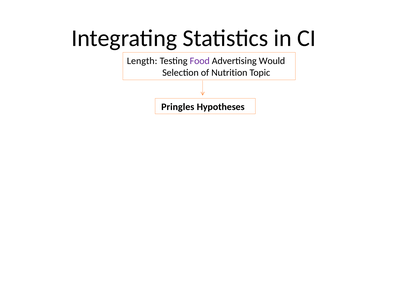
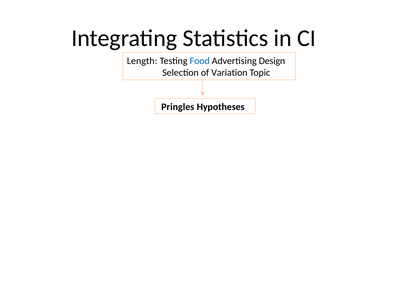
Food colour: purple -> blue
Would: Would -> Design
Nutrition: Nutrition -> Variation
